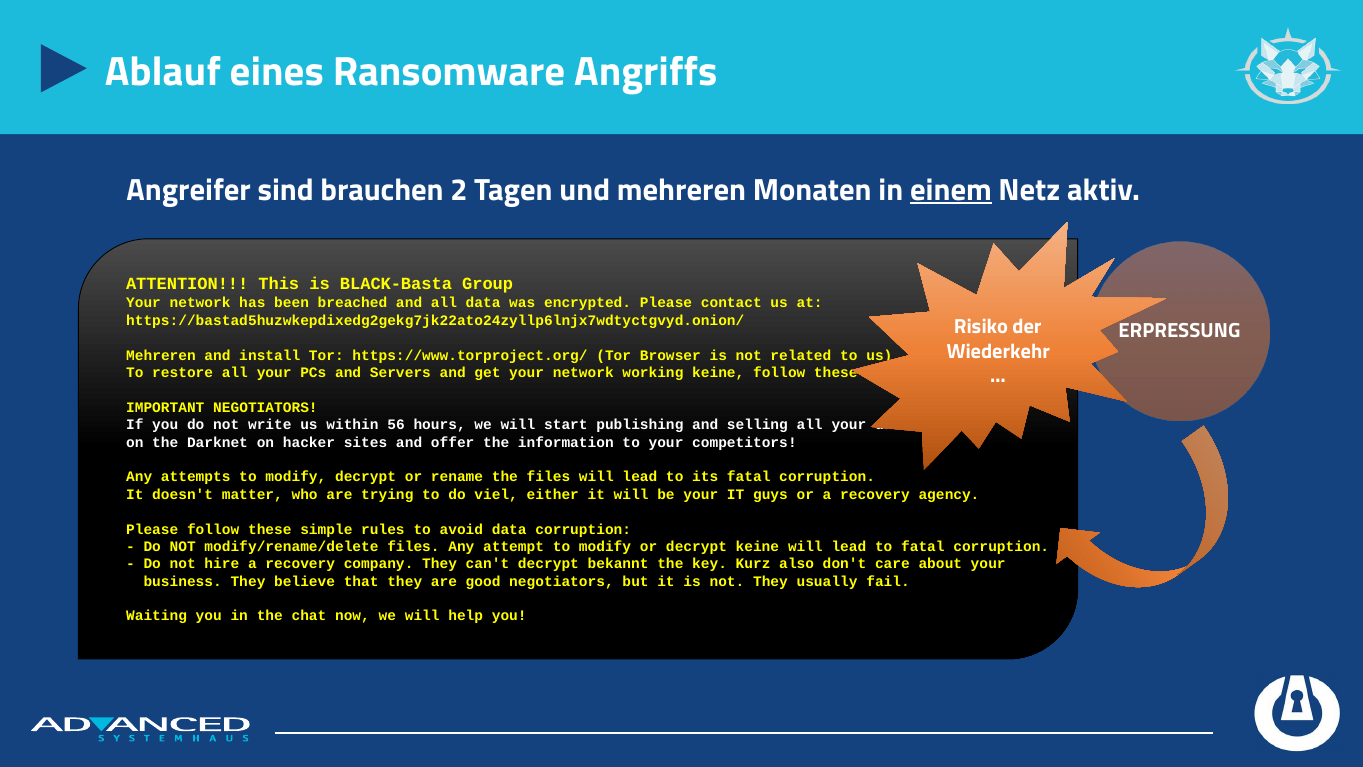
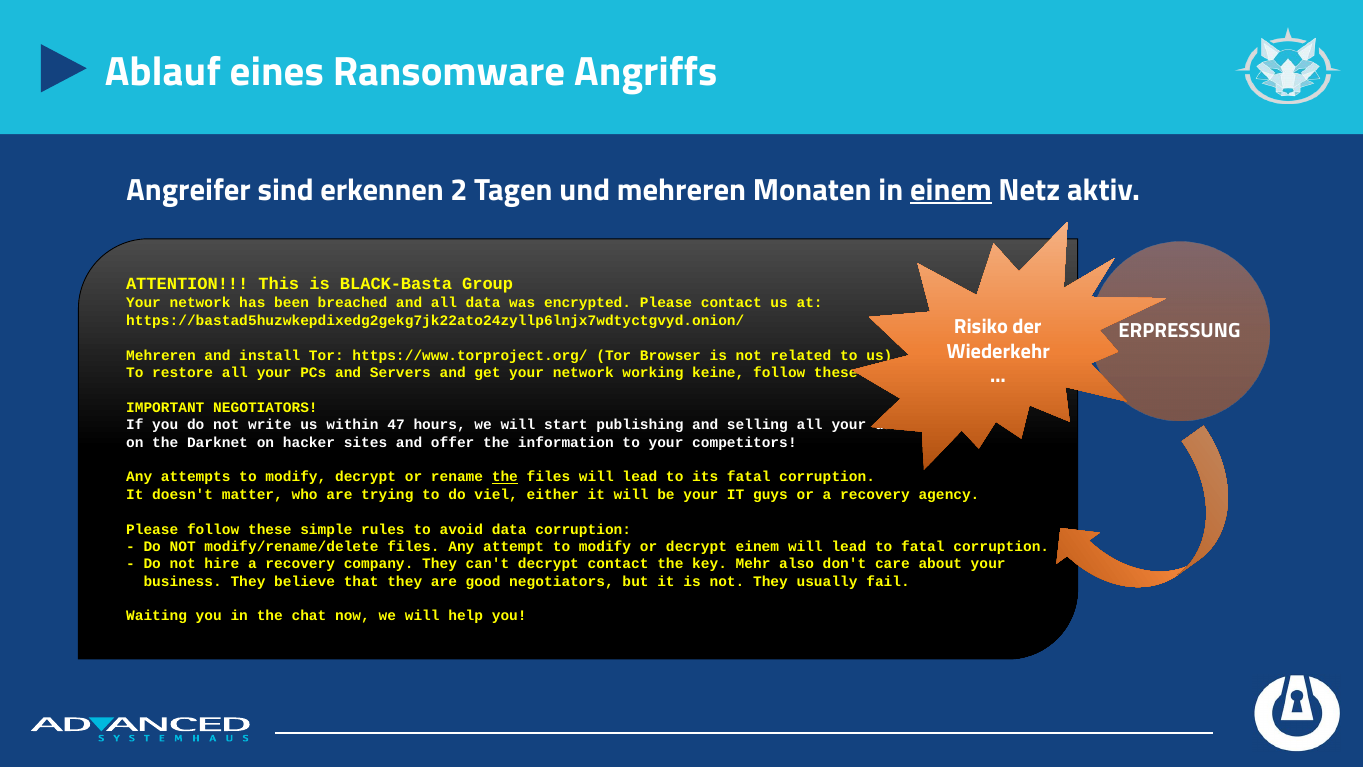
brauchen: brauchen -> erkennen
56: 56 -> 47
the at (505, 477) underline: none -> present
keine at (757, 546): keine -> einem
decrypt bekannt: bekannt -> contact
Kurz: Kurz -> Mehr
